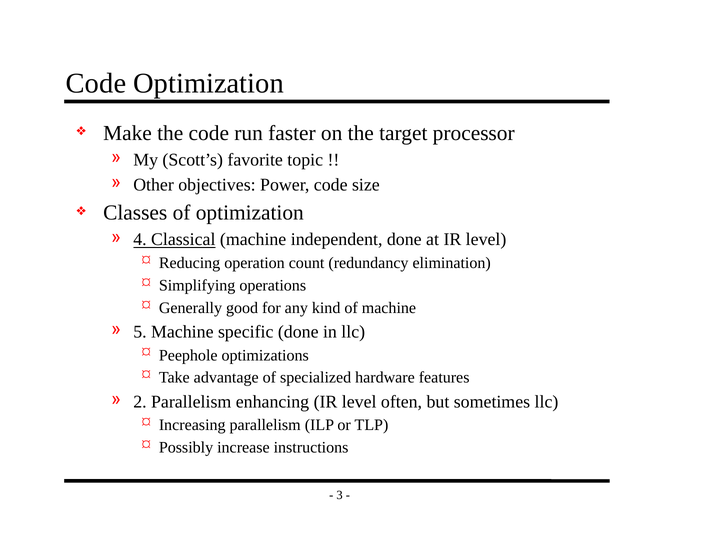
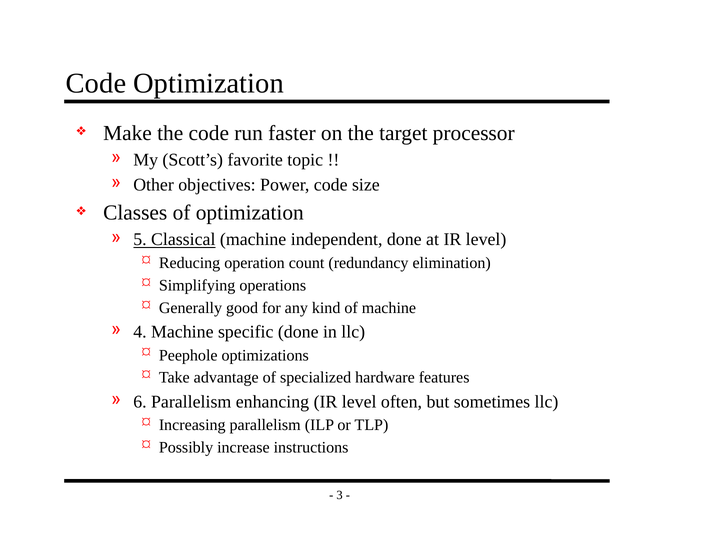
4: 4 -> 5
5: 5 -> 4
2: 2 -> 6
